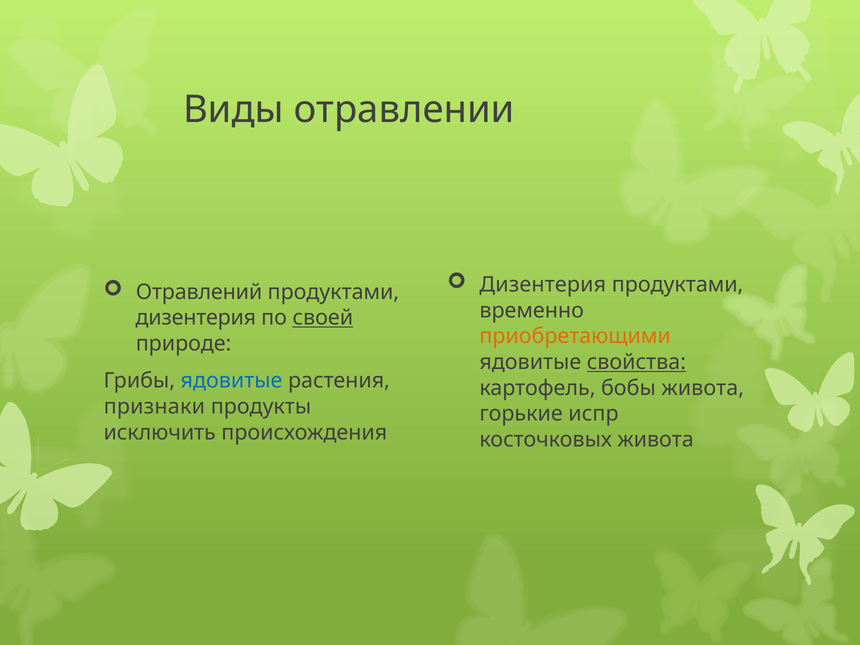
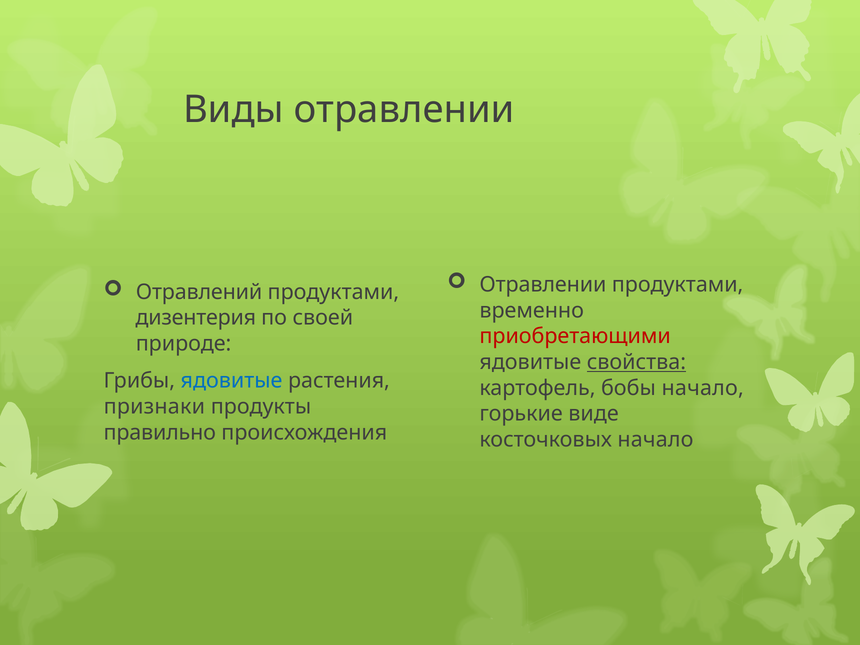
Дизентерия at (543, 285): Дизентерия -> Отравлении
своей underline: present -> none
приобретающими colour: orange -> red
бобы живота: живота -> начало
испр: испр -> виде
исключить: исключить -> правильно
косточковых живота: живота -> начало
